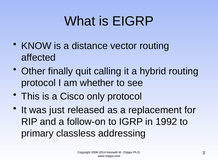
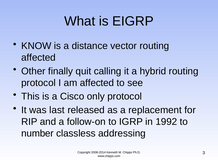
am whether: whether -> affected
just: just -> last
primary: primary -> number
